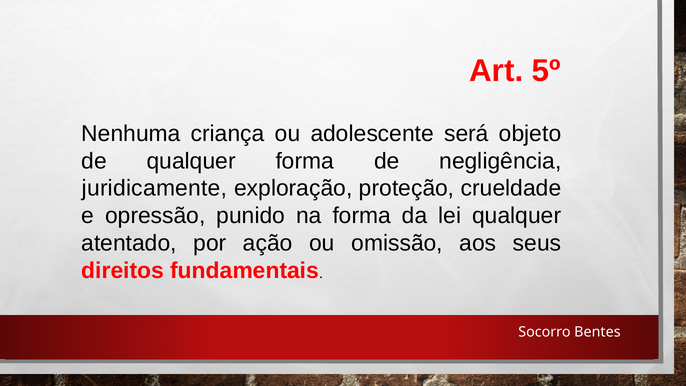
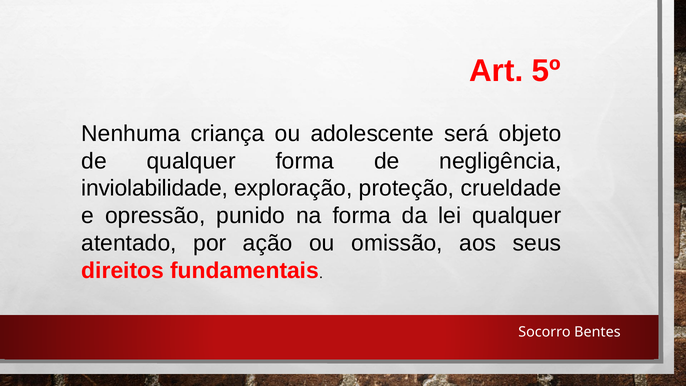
juridicamente: juridicamente -> inviolabilidade
